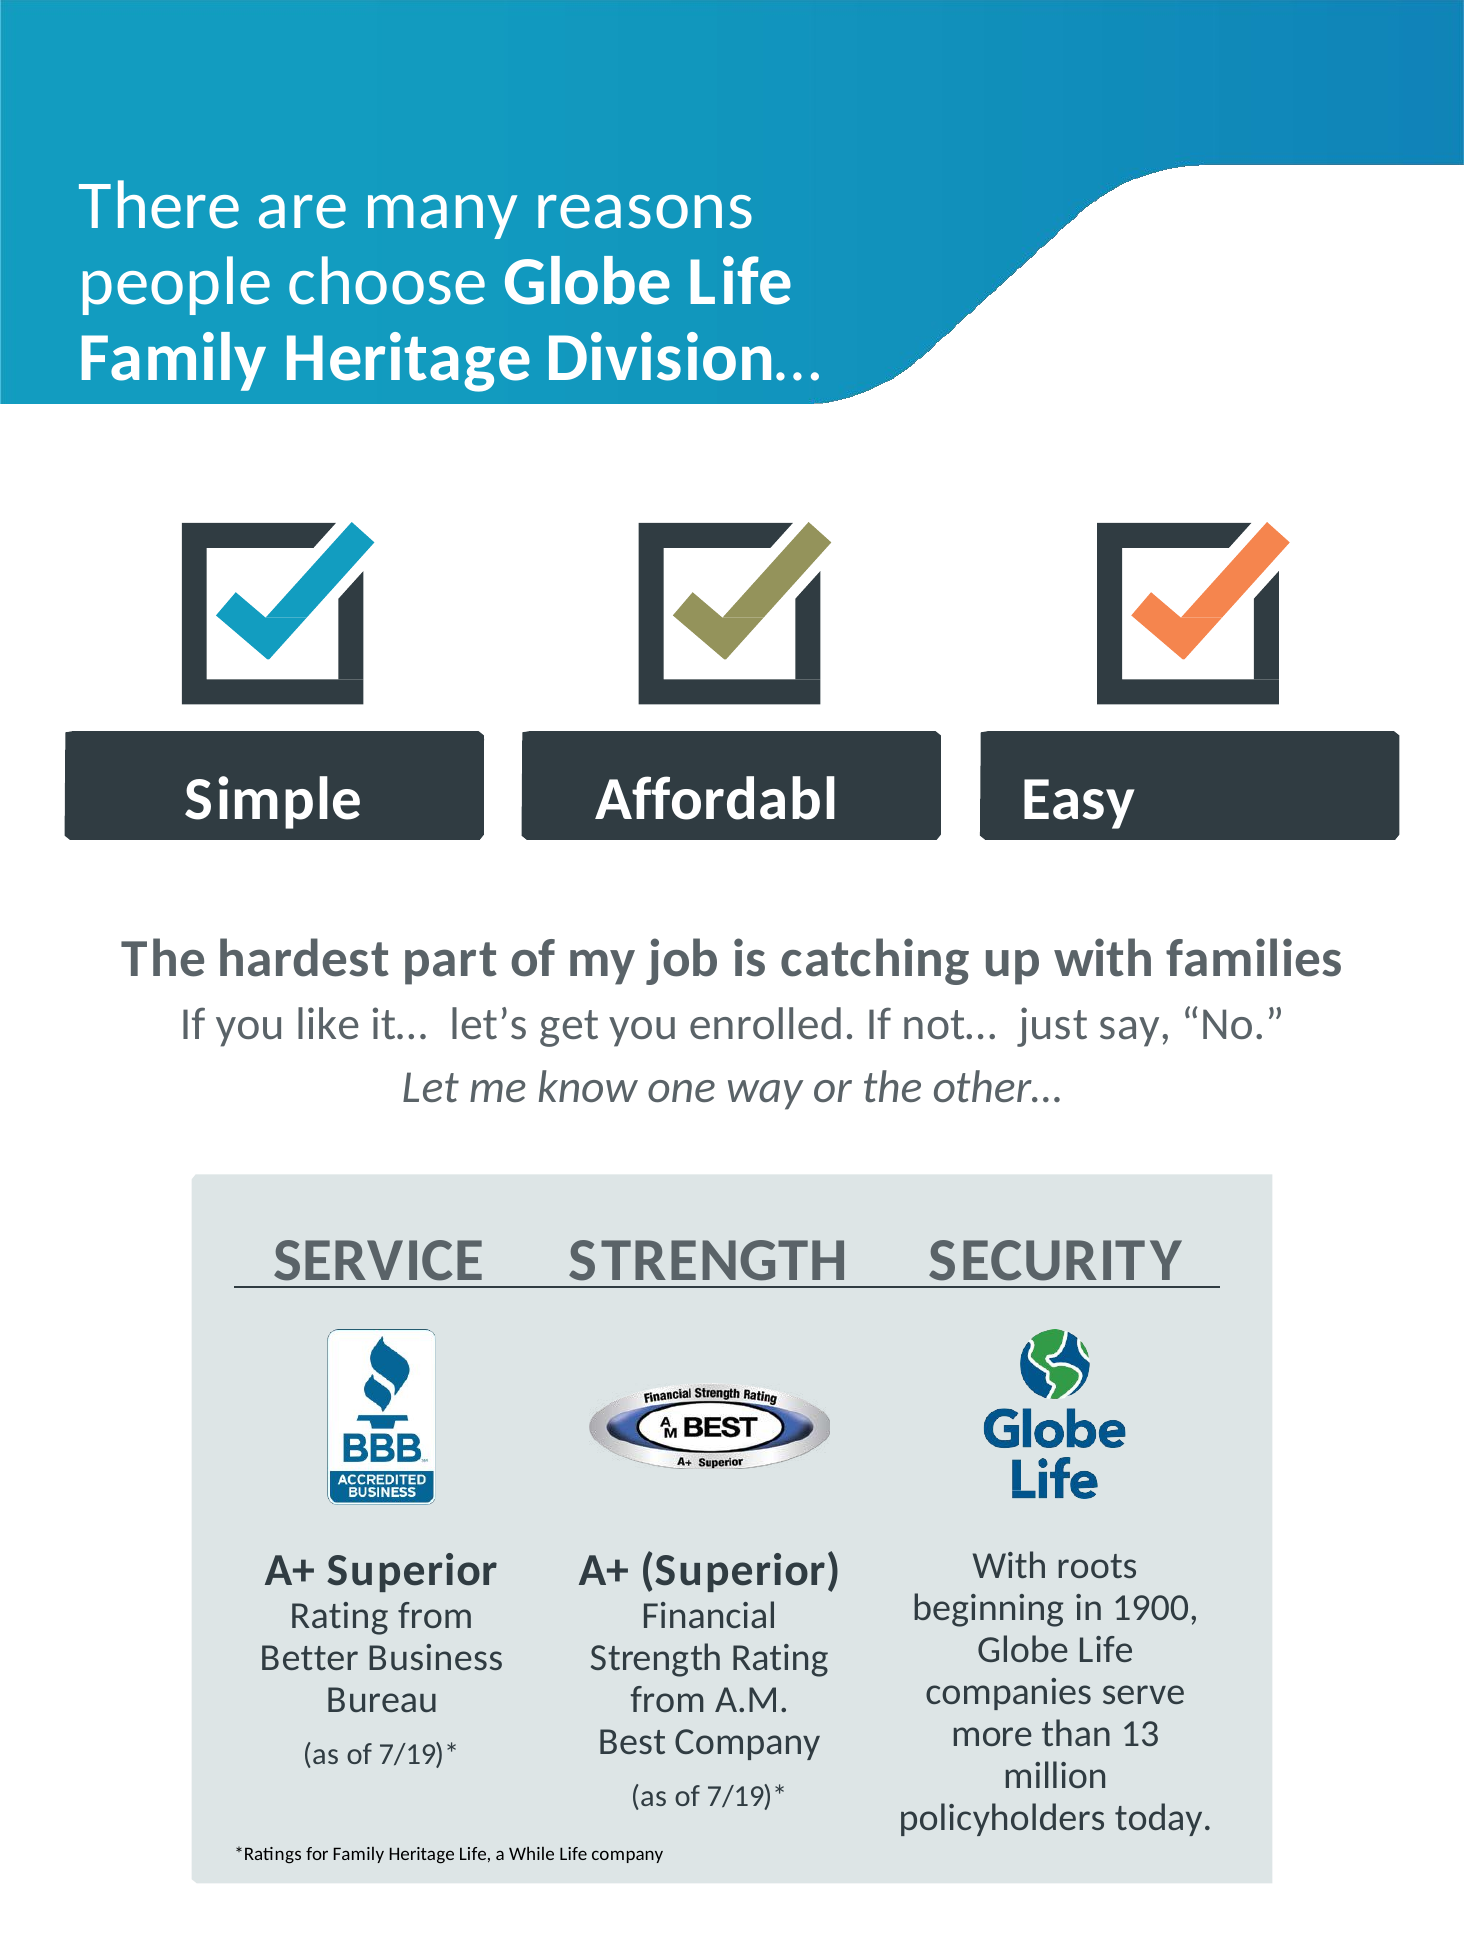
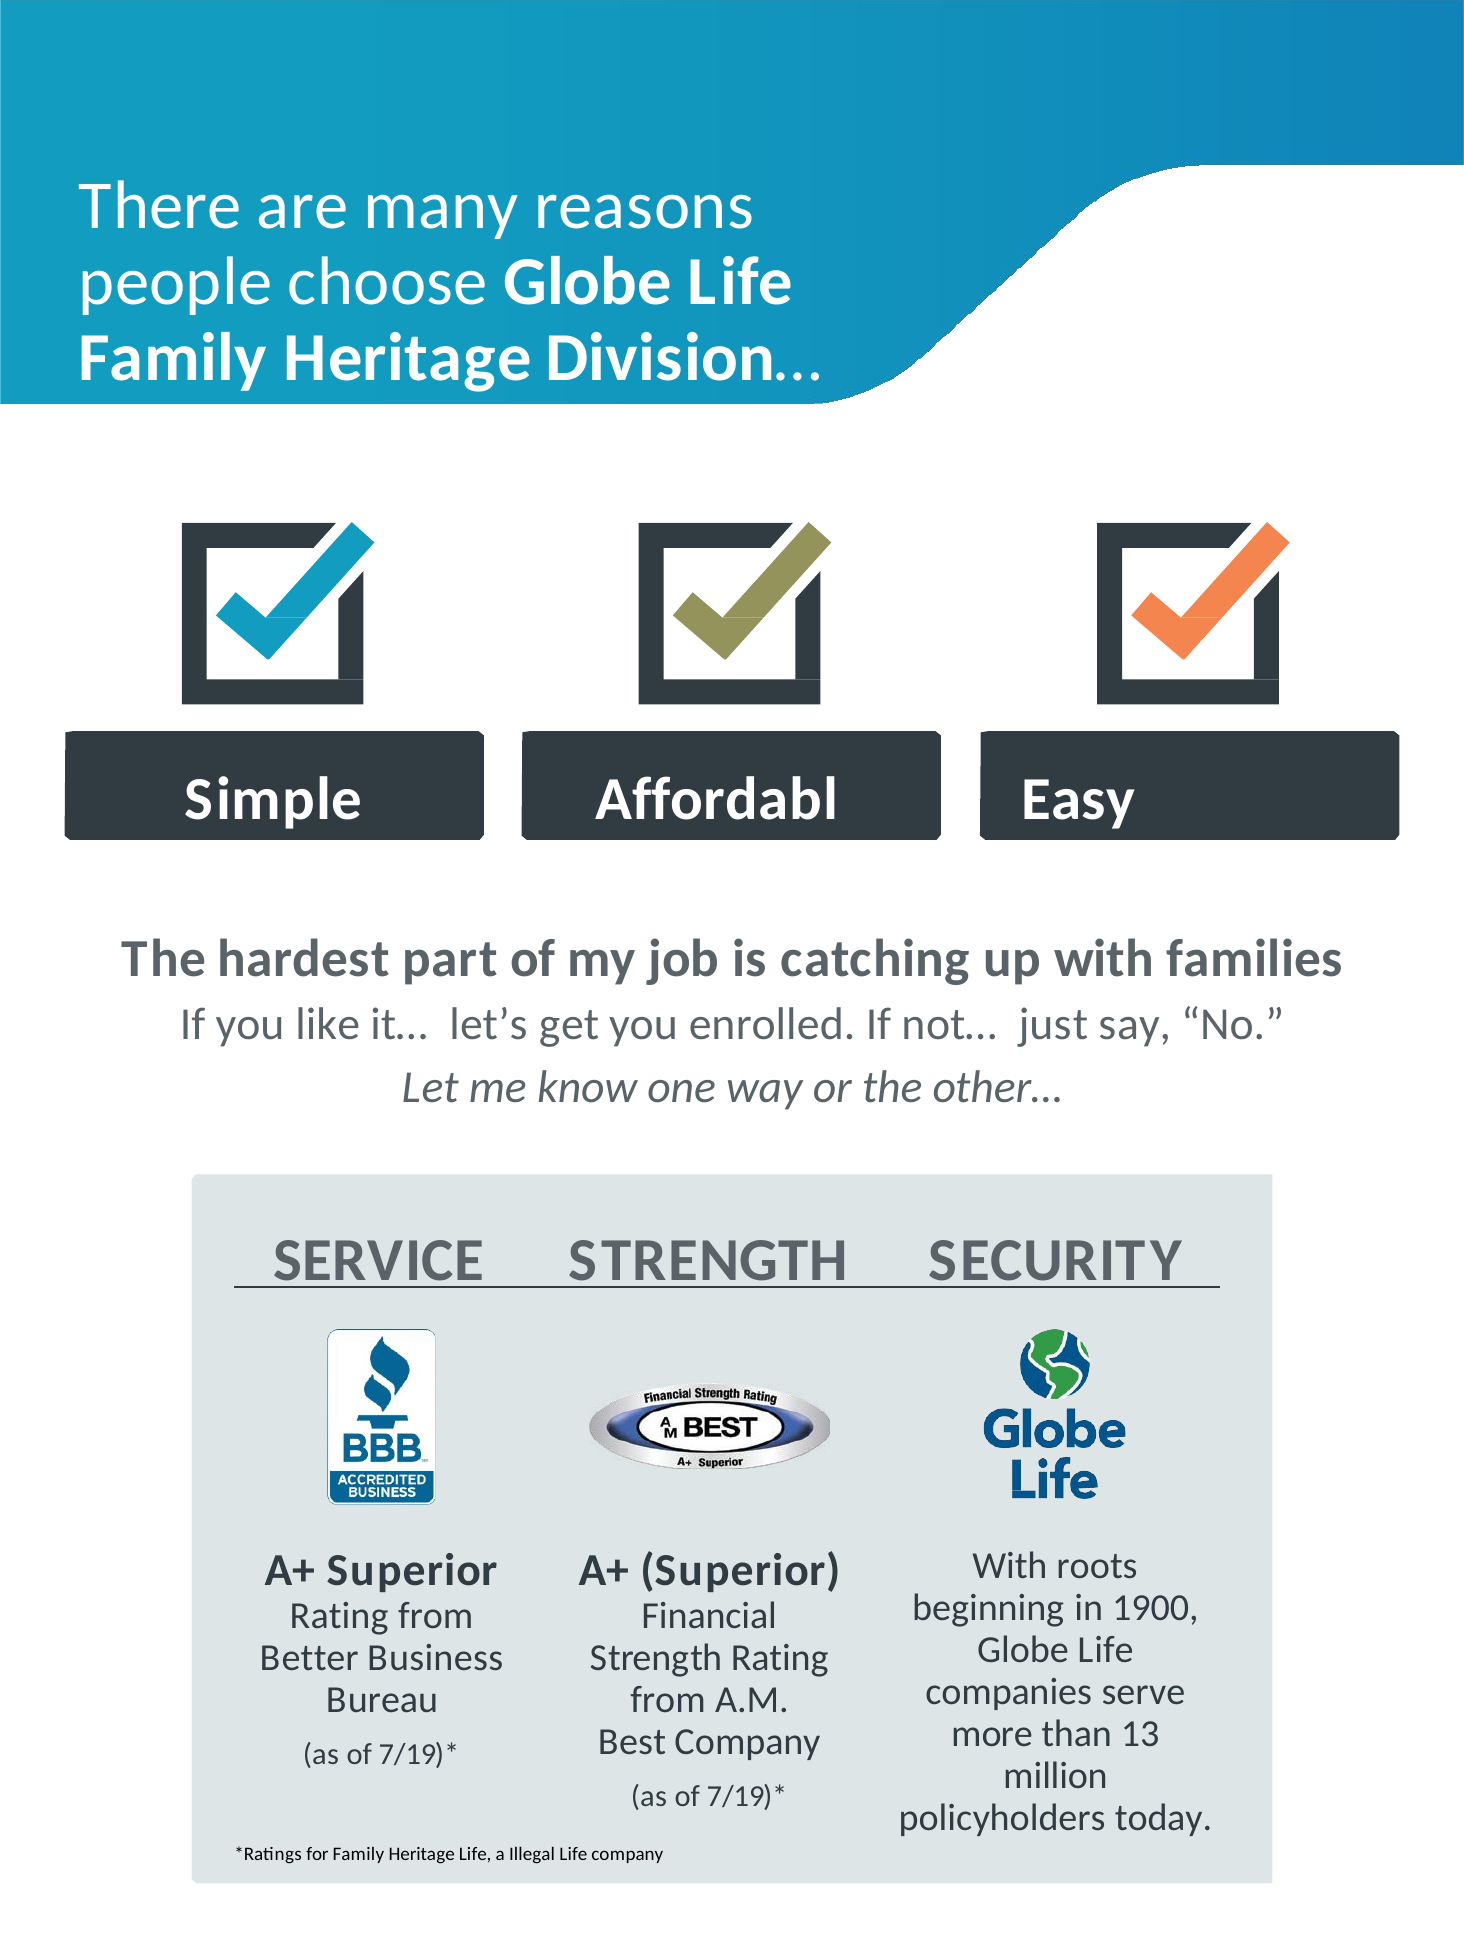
While: While -> Illegal
